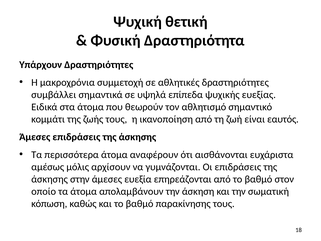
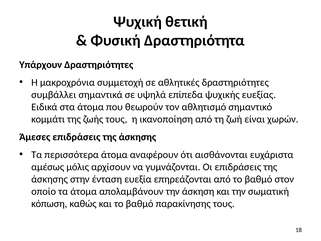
εαυτός: εαυτός -> χωρών
στην άμεσες: άμεσες -> ένταση
